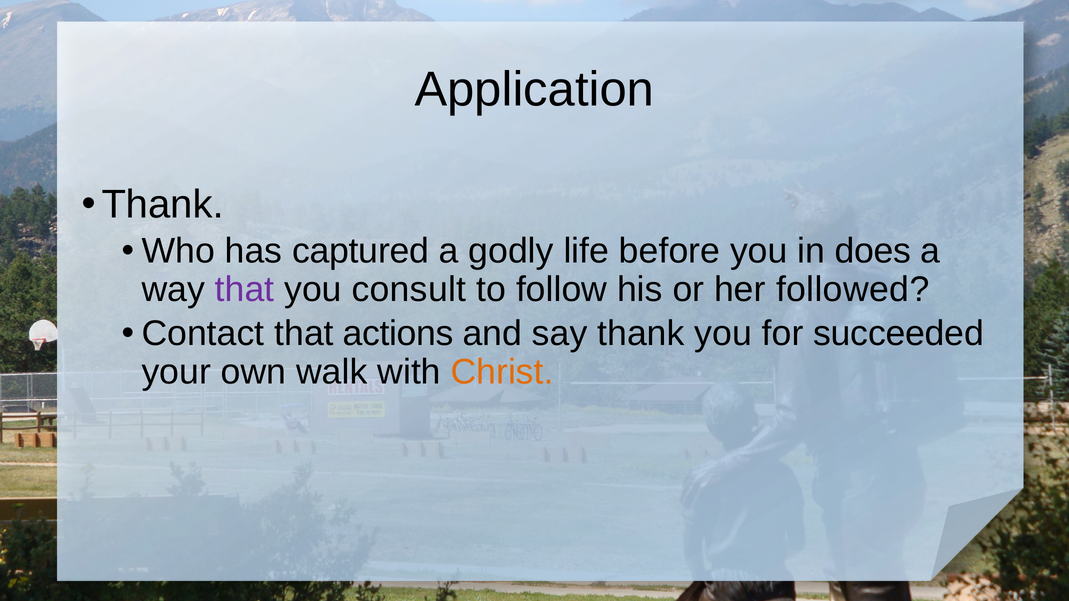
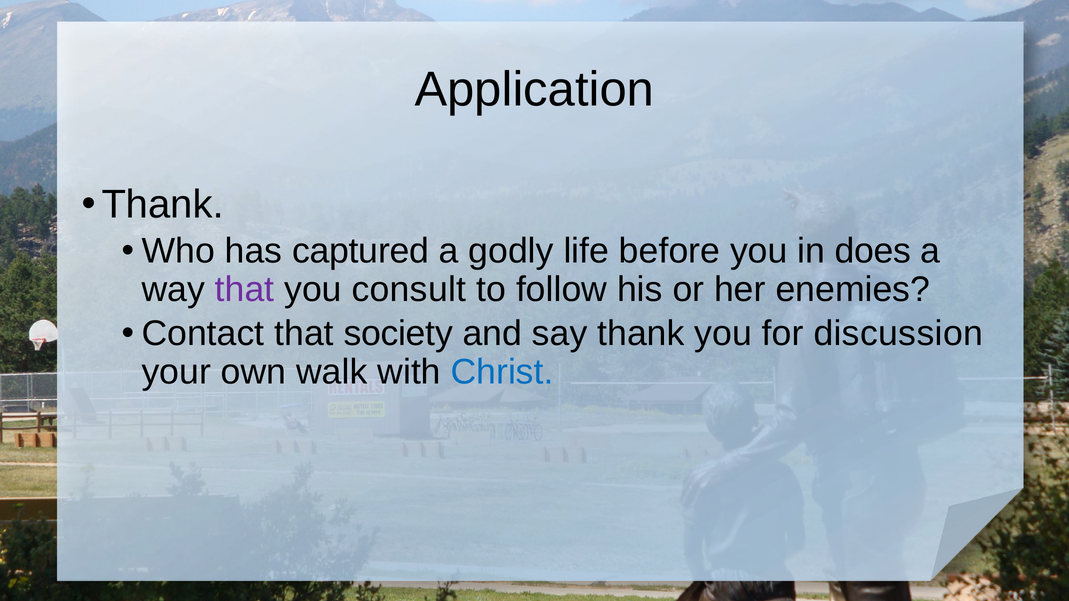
followed: followed -> enemies
actions: actions -> society
succeeded: succeeded -> discussion
Christ colour: orange -> blue
